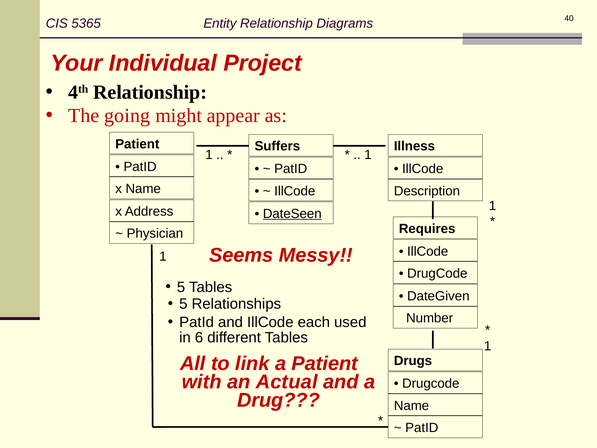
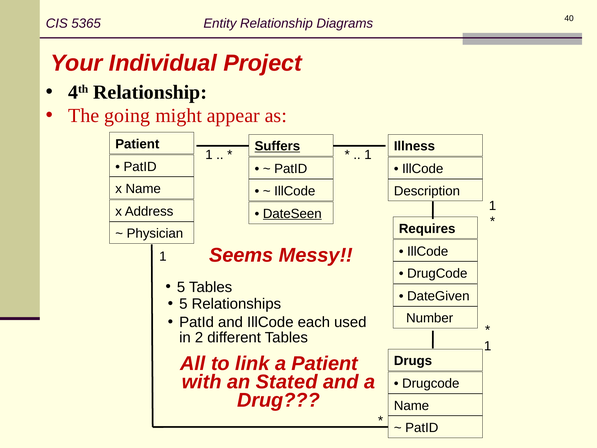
Suffers underline: none -> present
6: 6 -> 2
Actual: Actual -> Stated
